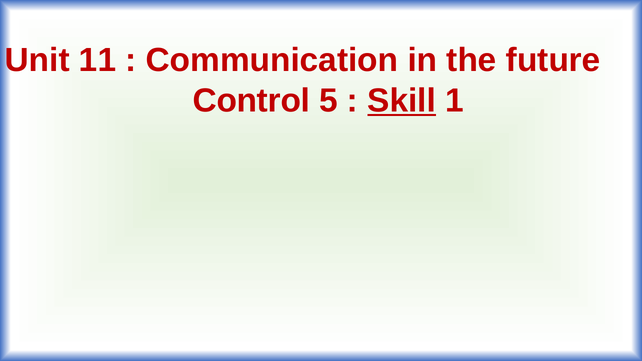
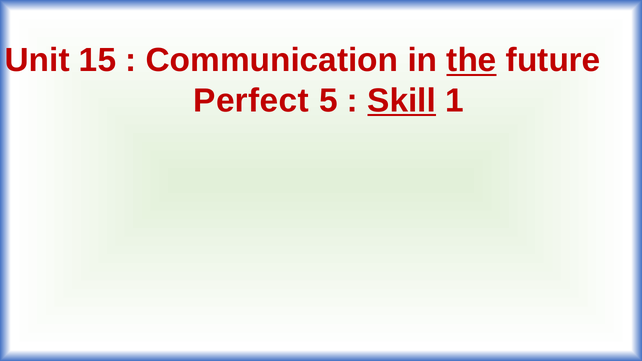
11: 11 -> 15
the underline: none -> present
Control: Control -> Perfect
